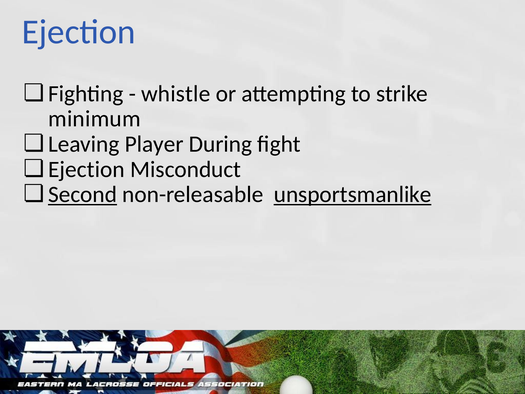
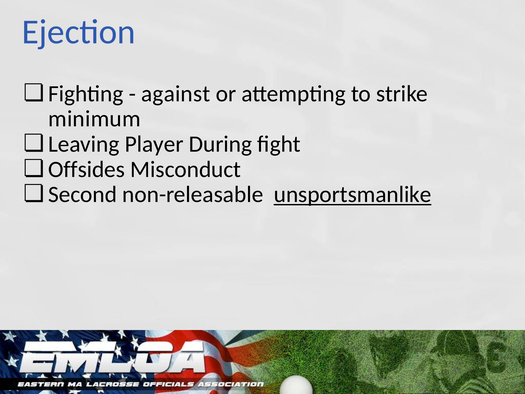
whistle: whistle -> against
Ejection at (86, 169): Ejection -> Offsides
Second underline: present -> none
